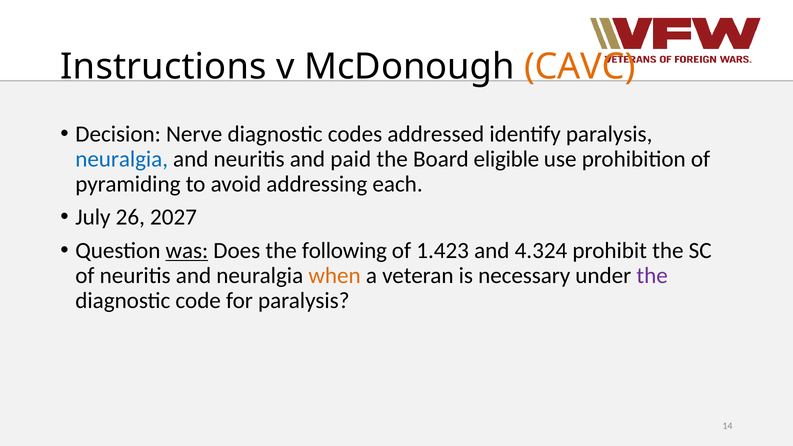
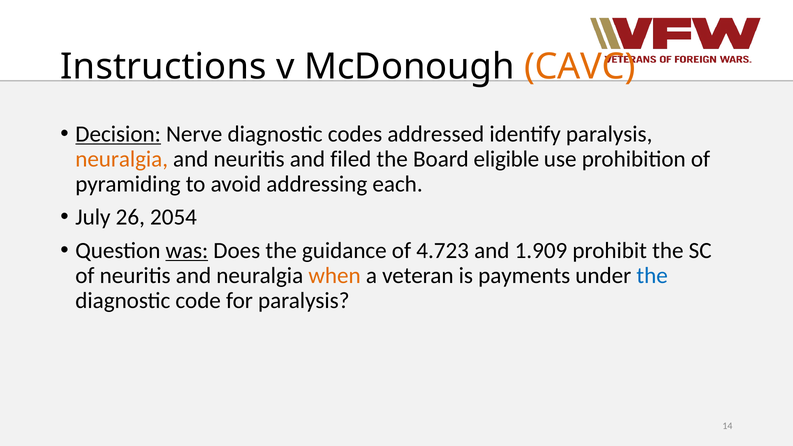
Decision underline: none -> present
neuralgia at (122, 159) colour: blue -> orange
paid: paid -> filed
2027: 2027 -> 2054
following: following -> guidance
1.423: 1.423 -> 4.723
4.324: 4.324 -> 1.909
necessary: necessary -> payments
the at (652, 276) colour: purple -> blue
